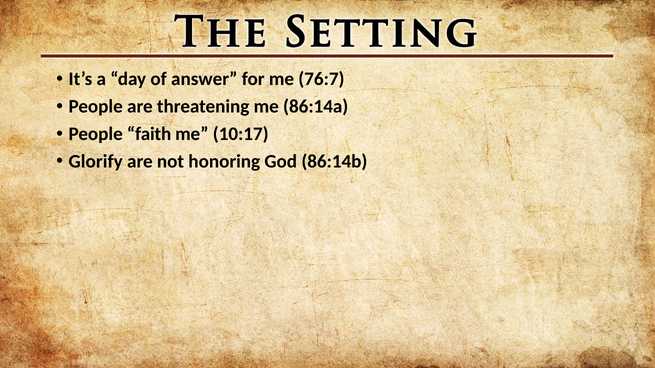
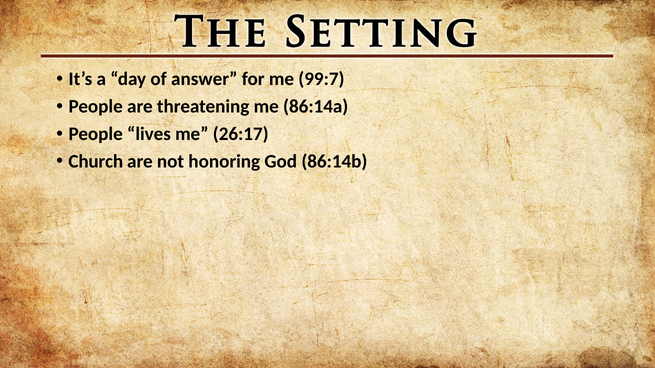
76:7: 76:7 -> 99:7
faith: faith -> lives
10:17: 10:17 -> 26:17
Glorify: Glorify -> Church
